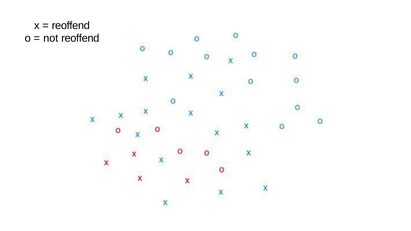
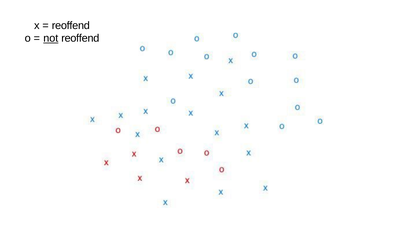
not underline: none -> present
